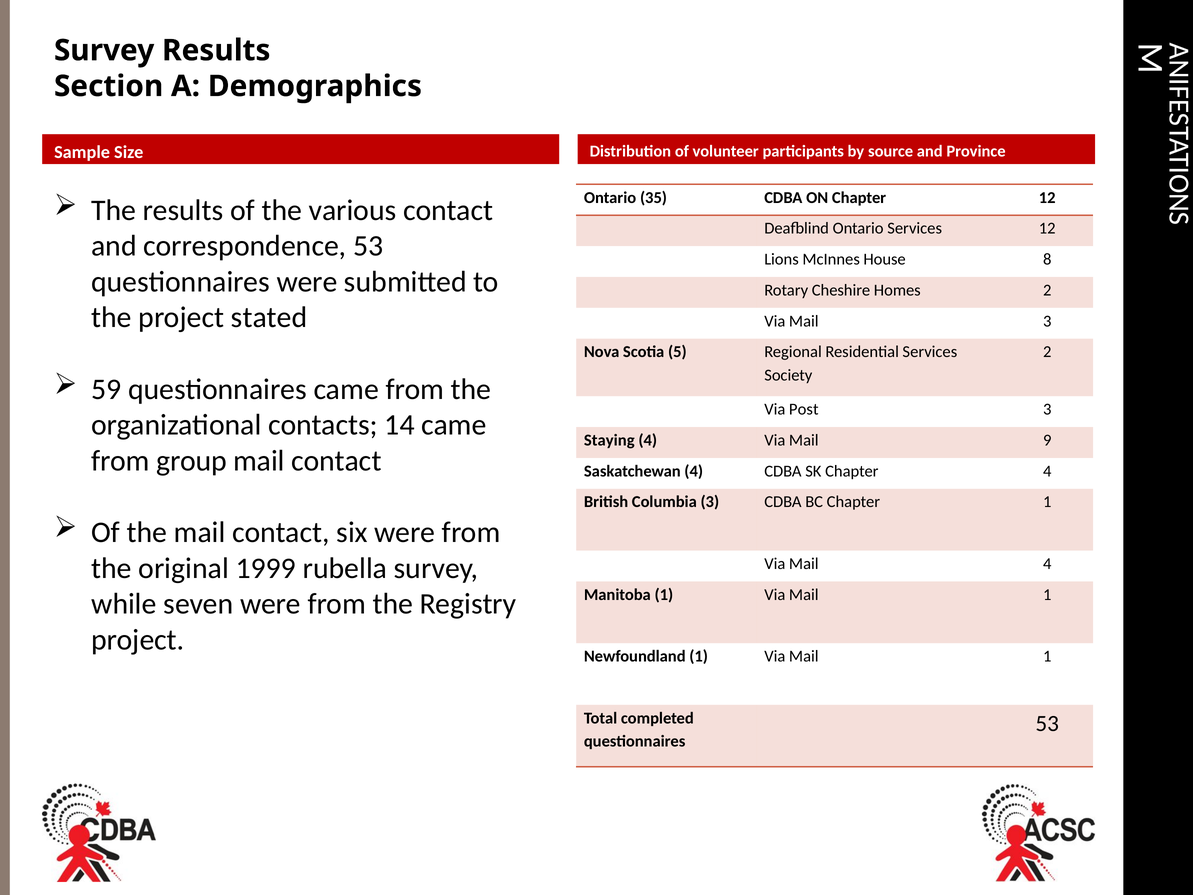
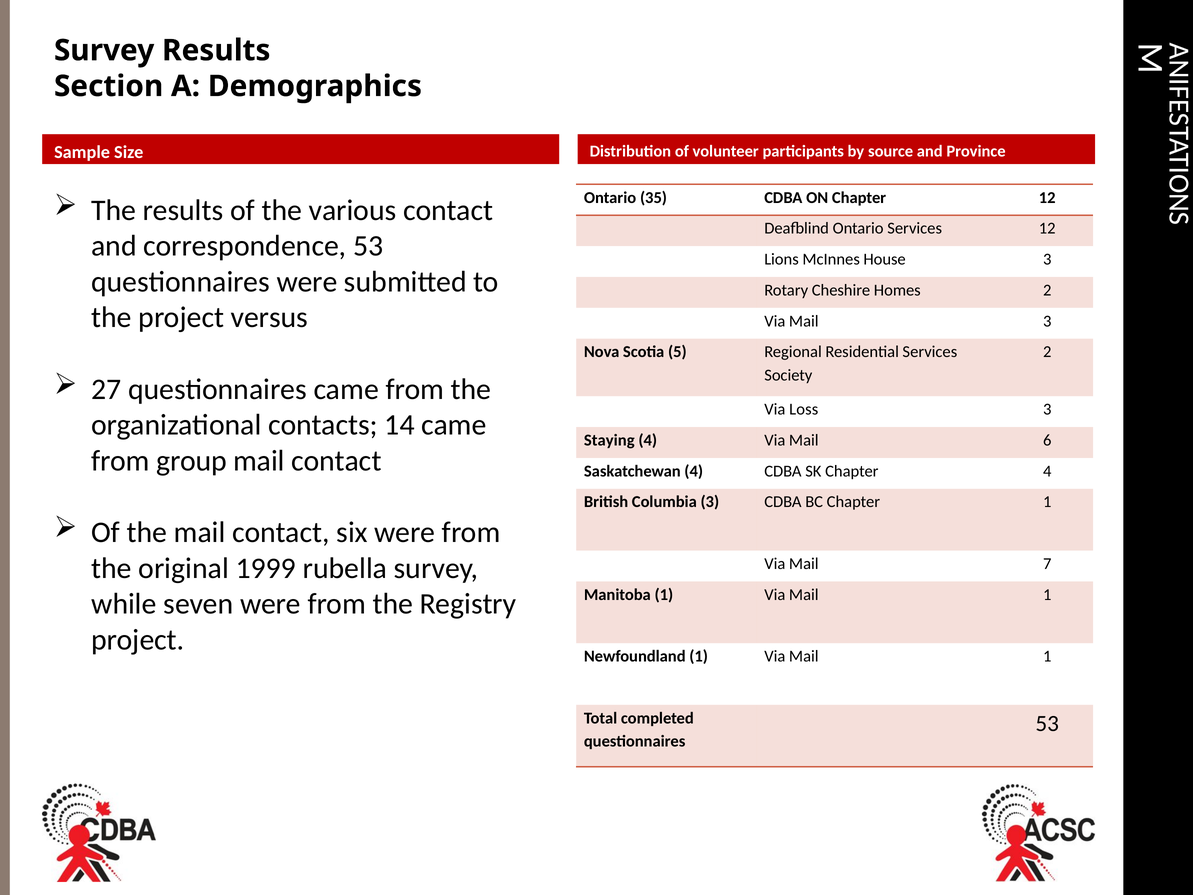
House 8: 8 -> 3
stated: stated -> versus
59: 59 -> 27
Post: Post -> Loss
9: 9 -> 6
Mail 4: 4 -> 7
